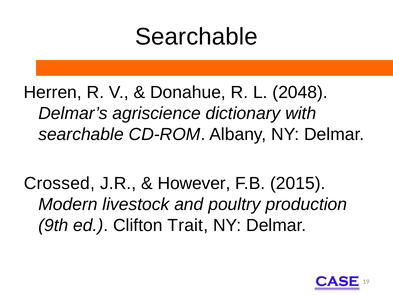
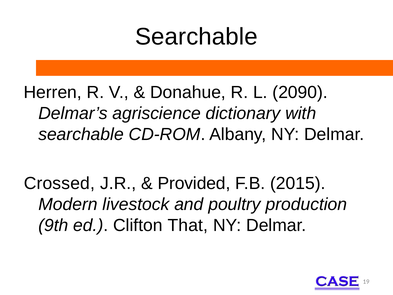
2048: 2048 -> 2090
However: However -> Provided
Trait: Trait -> That
